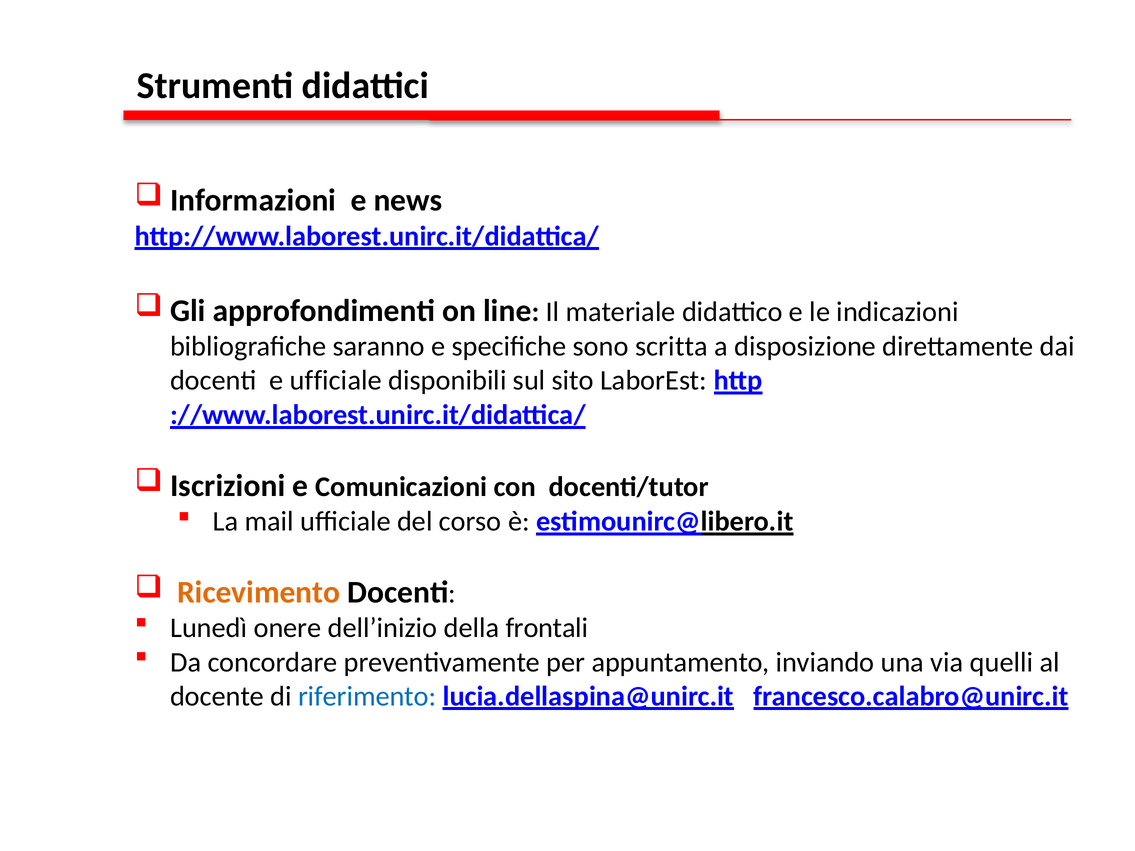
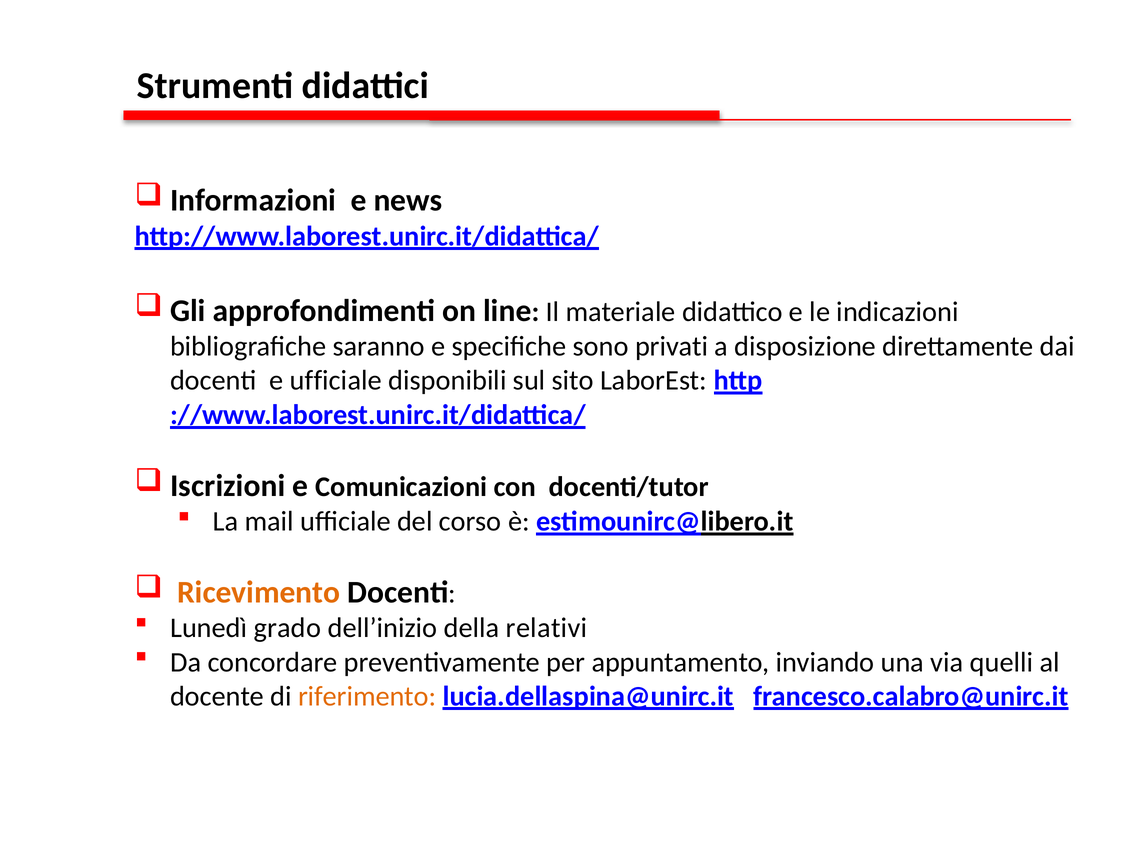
scritta: scritta -> privati
onere: onere -> grado
frontali: frontali -> relativi
riferimento colour: blue -> orange
